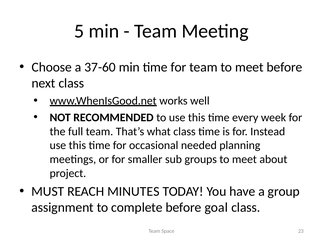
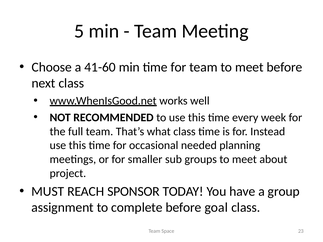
37-60: 37-60 -> 41-60
MINUTES: MINUTES -> SPONSOR
